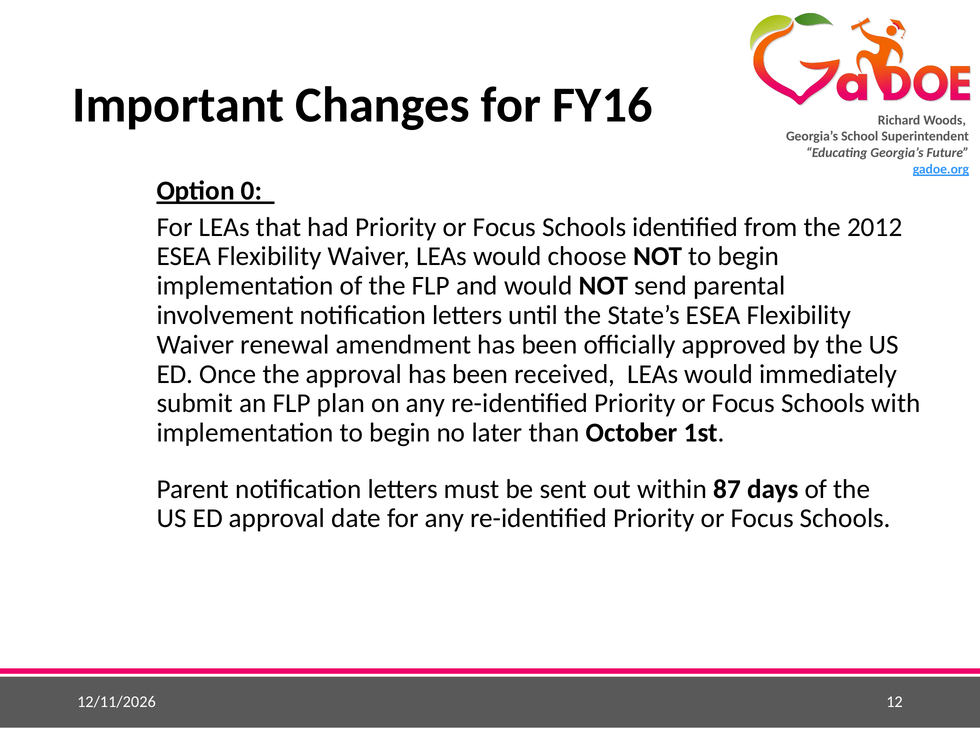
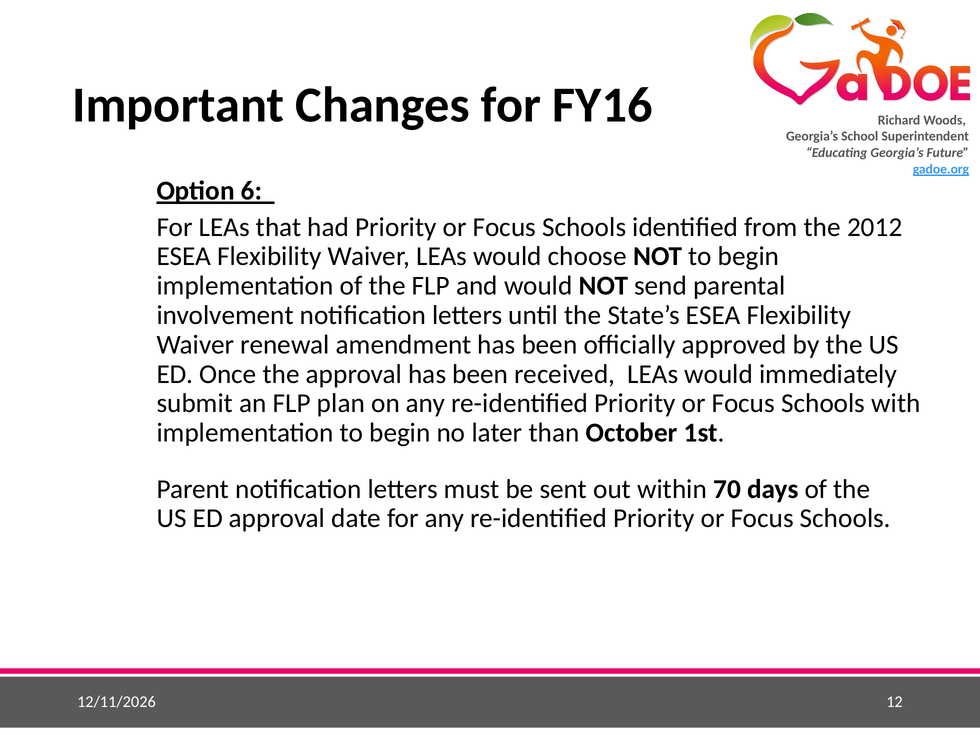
0: 0 -> 6
87: 87 -> 70
